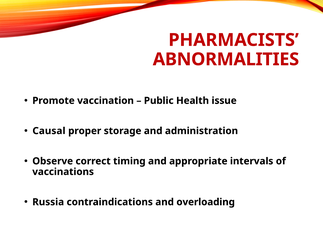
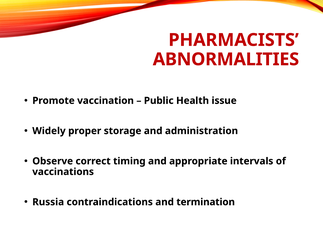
Causal: Causal -> Widely
overloading: overloading -> termination
